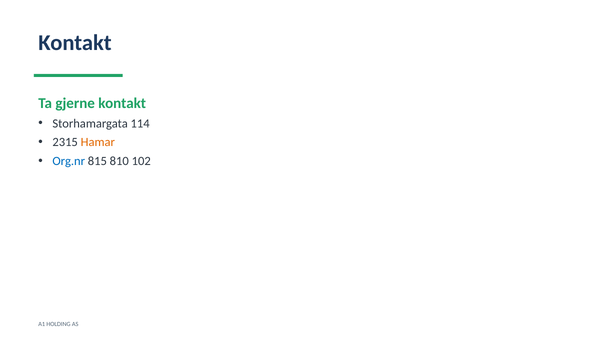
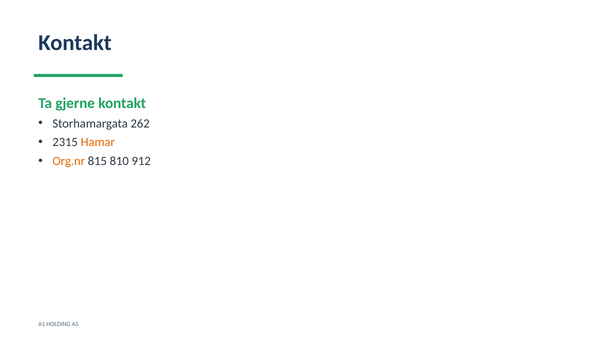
114: 114 -> 262
Org.nr colour: blue -> orange
102: 102 -> 912
